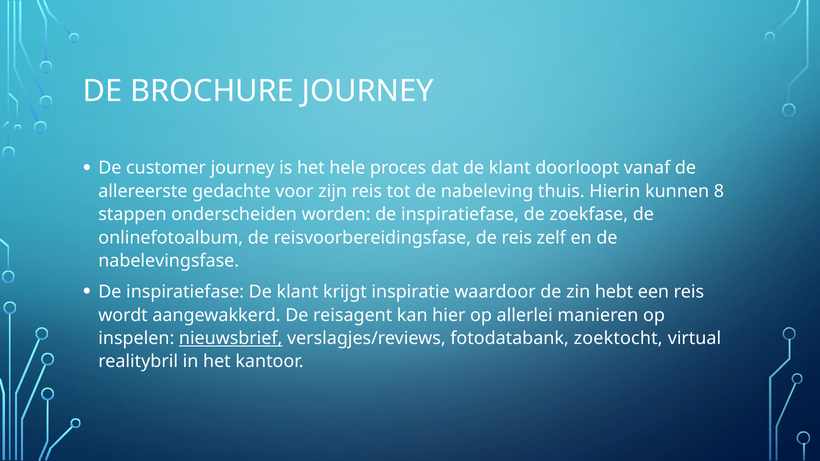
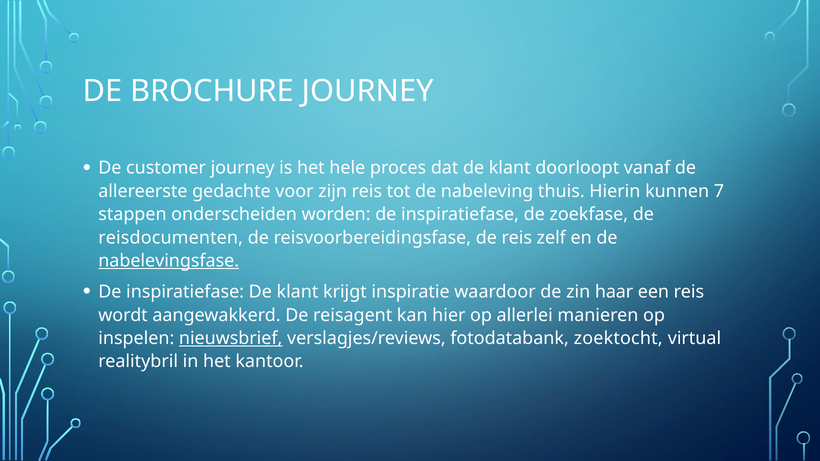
8: 8 -> 7
onlinefotoalbum: onlinefotoalbum -> reisdocumenten
nabelevingsfase underline: none -> present
hebt: hebt -> haar
